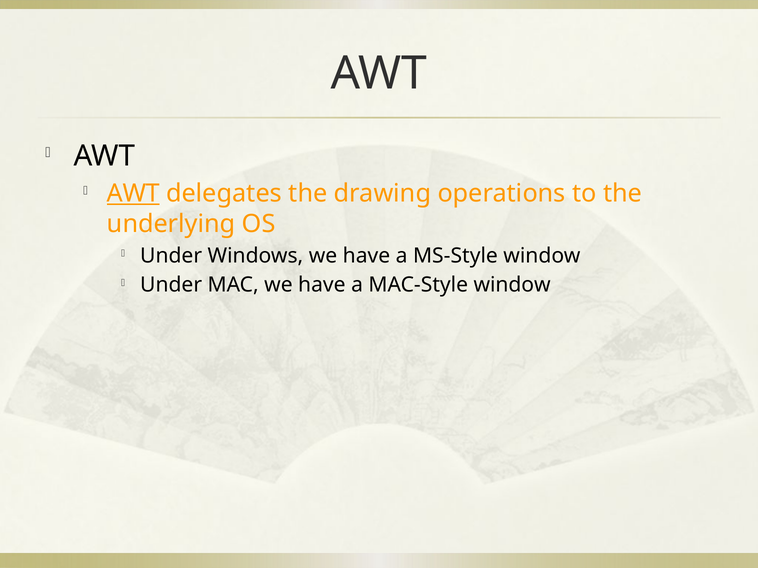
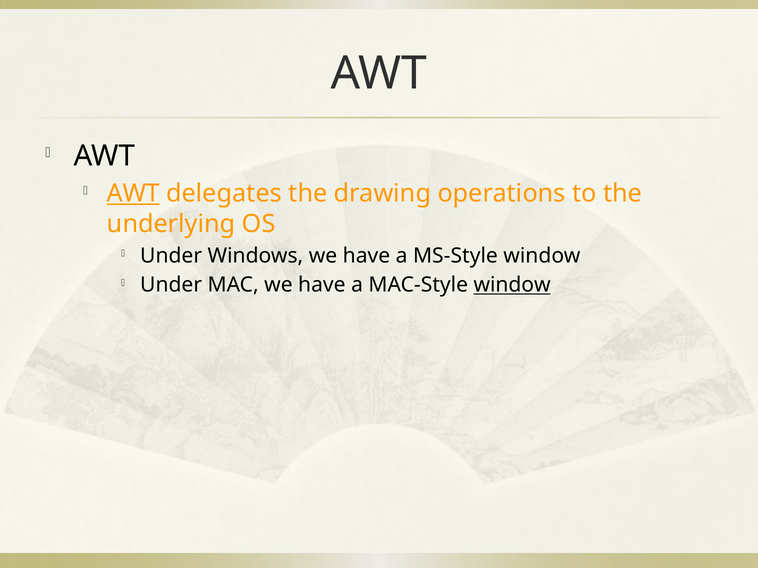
window at (512, 285) underline: none -> present
